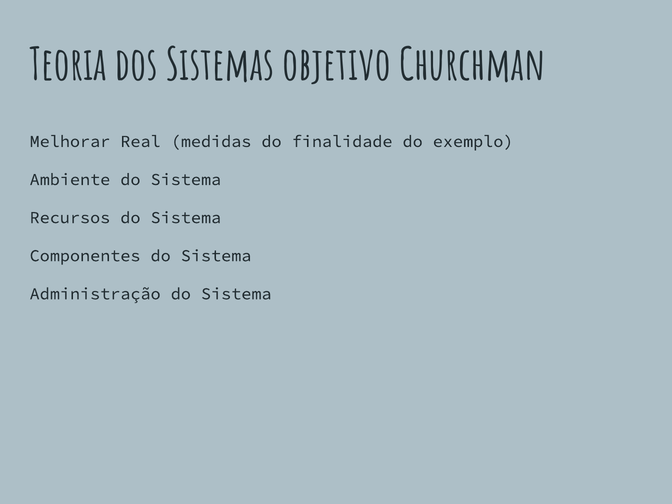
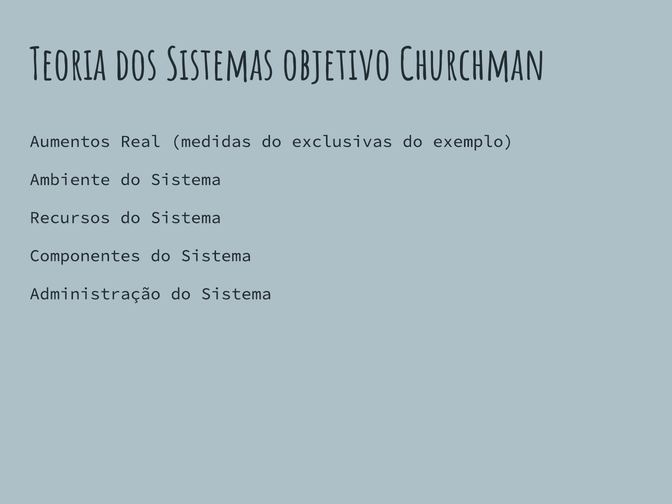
Melhorar: Melhorar -> Aumentos
finalidade: finalidade -> exclusivas
